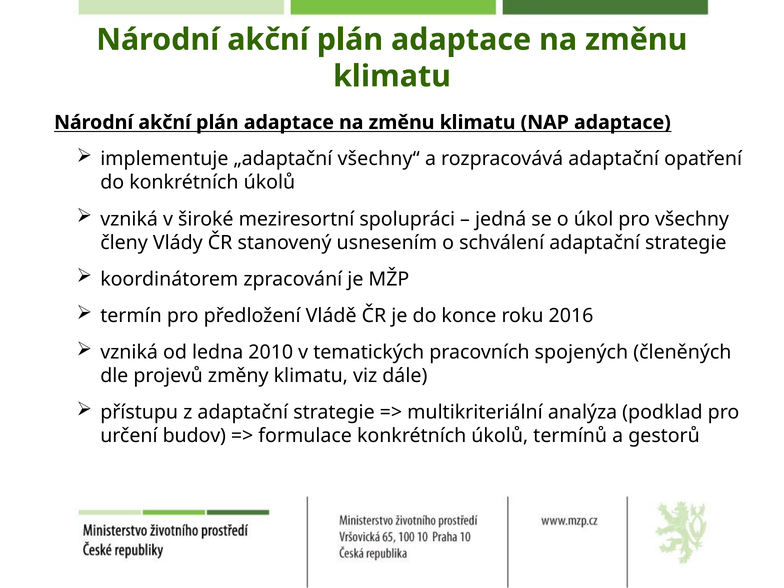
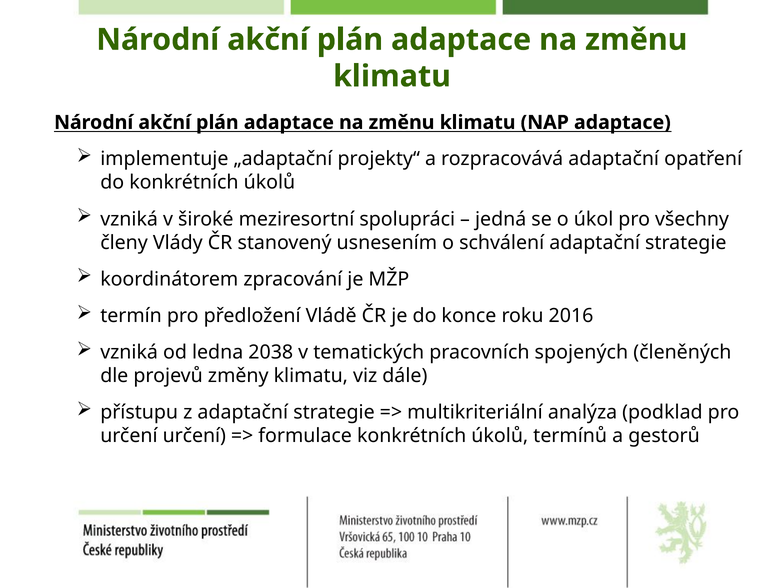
všechny“: všechny“ -> projekty“
2010: 2010 -> 2038
určení budov: budov -> určení
